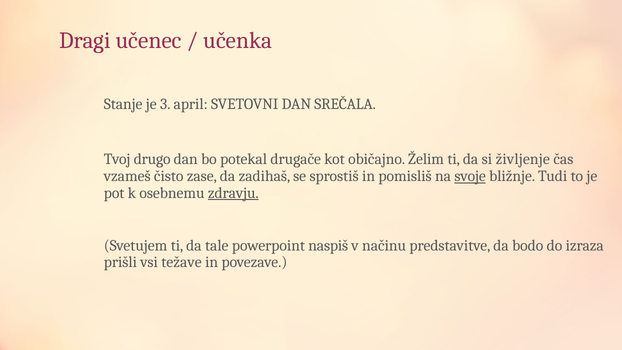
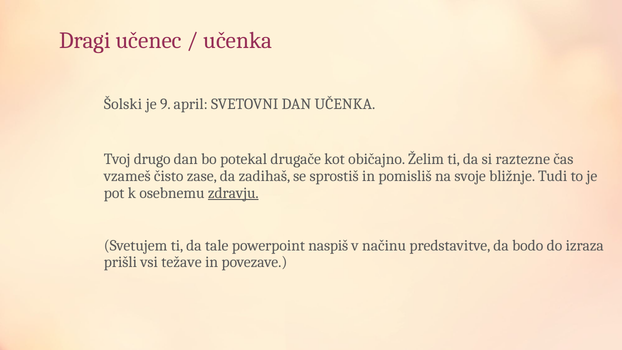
Stanje: Stanje -> Šolski
3: 3 -> 9
DAN SREČALA: SREČALA -> UČENKA
življenje: življenje -> raztezne
svoje underline: present -> none
